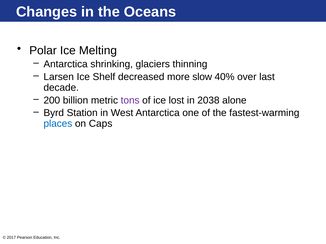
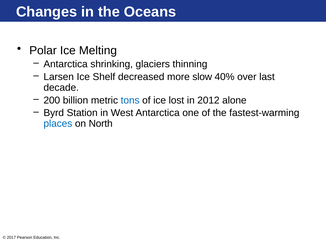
tons colour: purple -> blue
2038: 2038 -> 2012
Caps: Caps -> North
